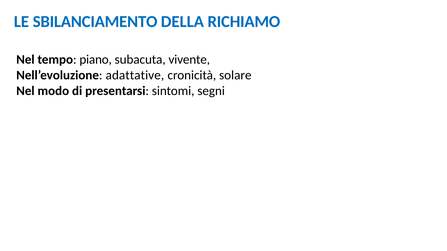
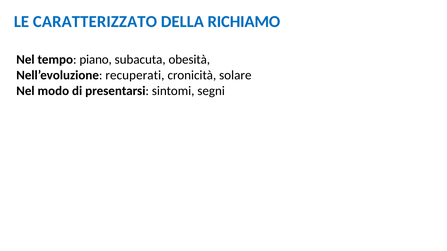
SBILANCIAMENTO: SBILANCIAMENTO -> CARATTERIZZATO
vivente: vivente -> obesità
adattative: adattative -> recuperati
